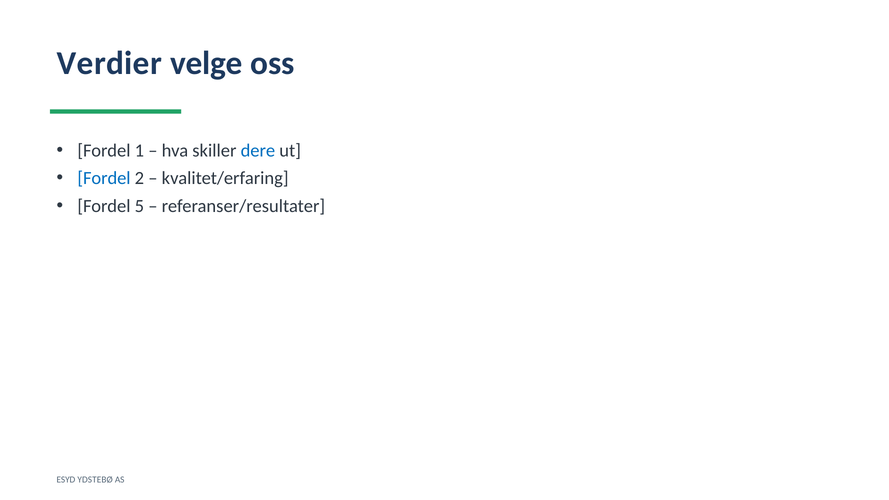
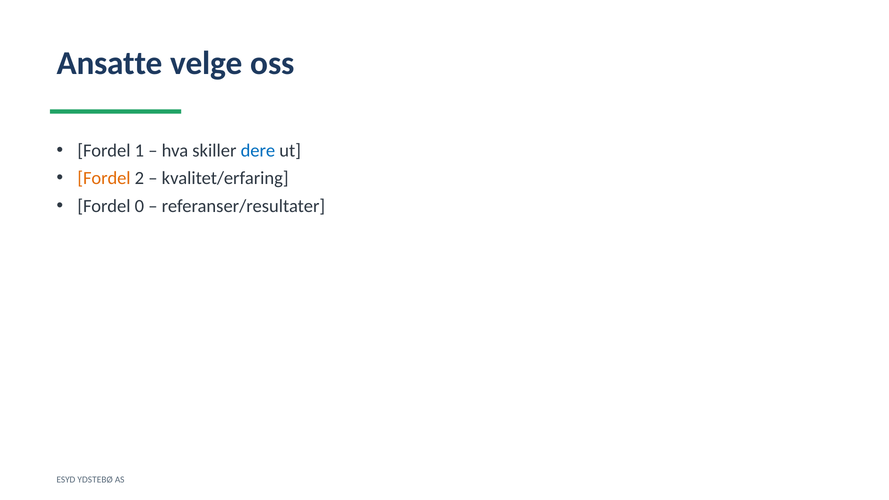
Verdier: Verdier -> Ansatte
Fordel at (104, 178) colour: blue -> orange
5: 5 -> 0
